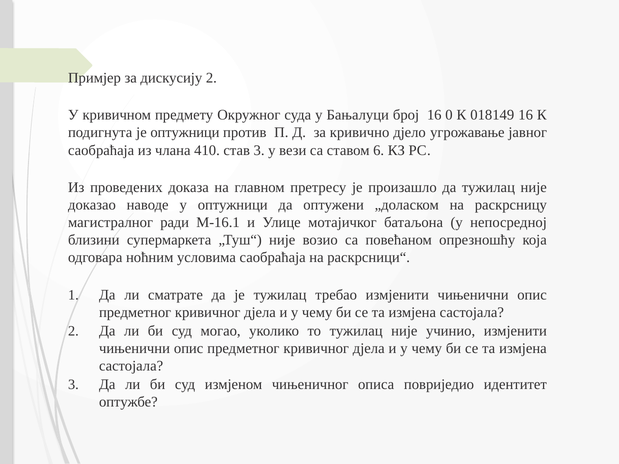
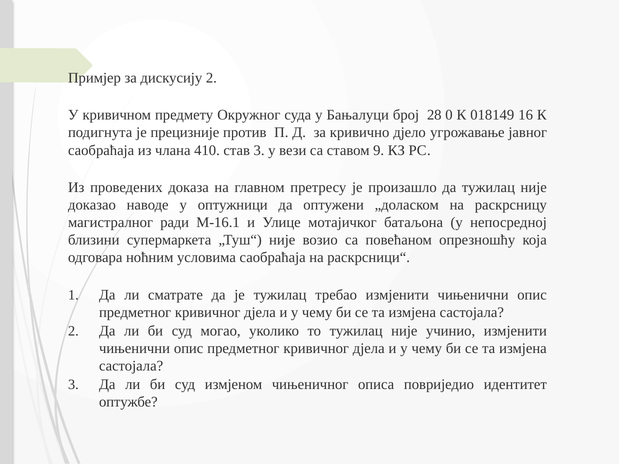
број 16: 16 -> 28
је оптужници: оптужници -> прецизније
6: 6 -> 9
